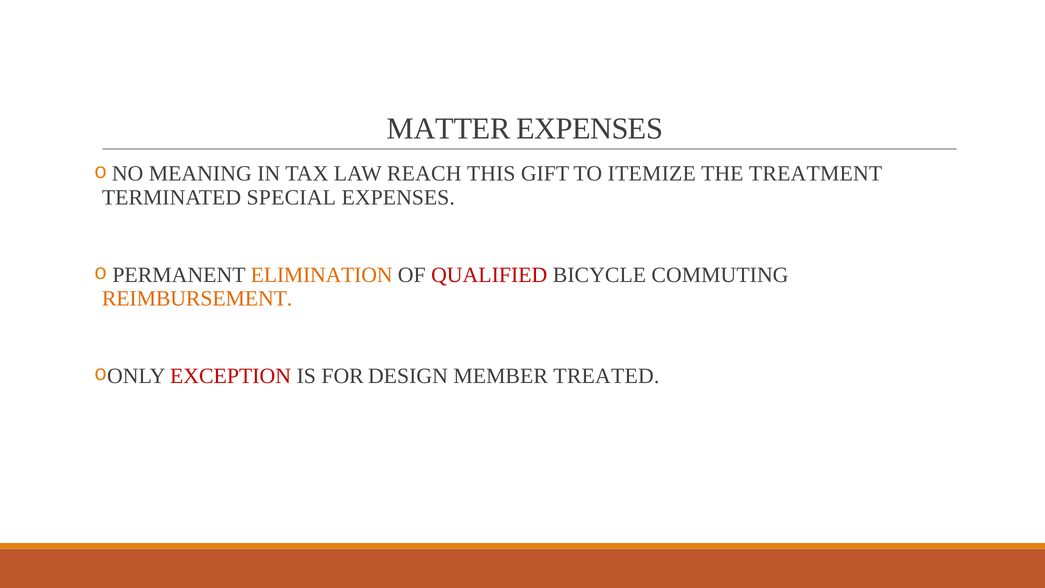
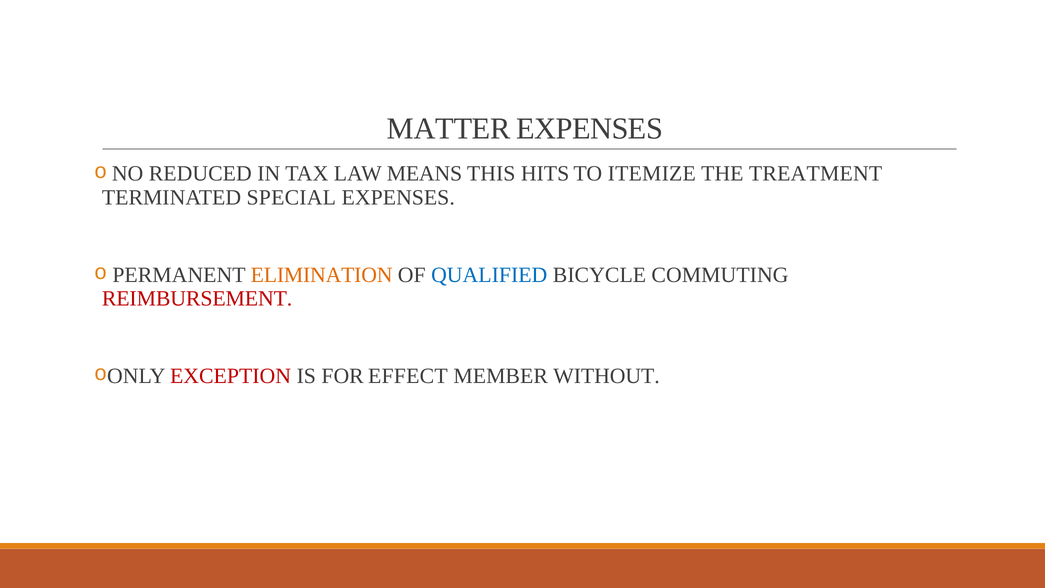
MEANING: MEANING -> REDUCED
REACH: REACH -> MEANS
GIFT: GIFT -> HITS
QUALIFIED colour: red -> blue
REIMBURSEMENT colour: orange -> red
DESIGN: DESIGN -> EFFECT
TREATED: TREATED -> WITHOUT
